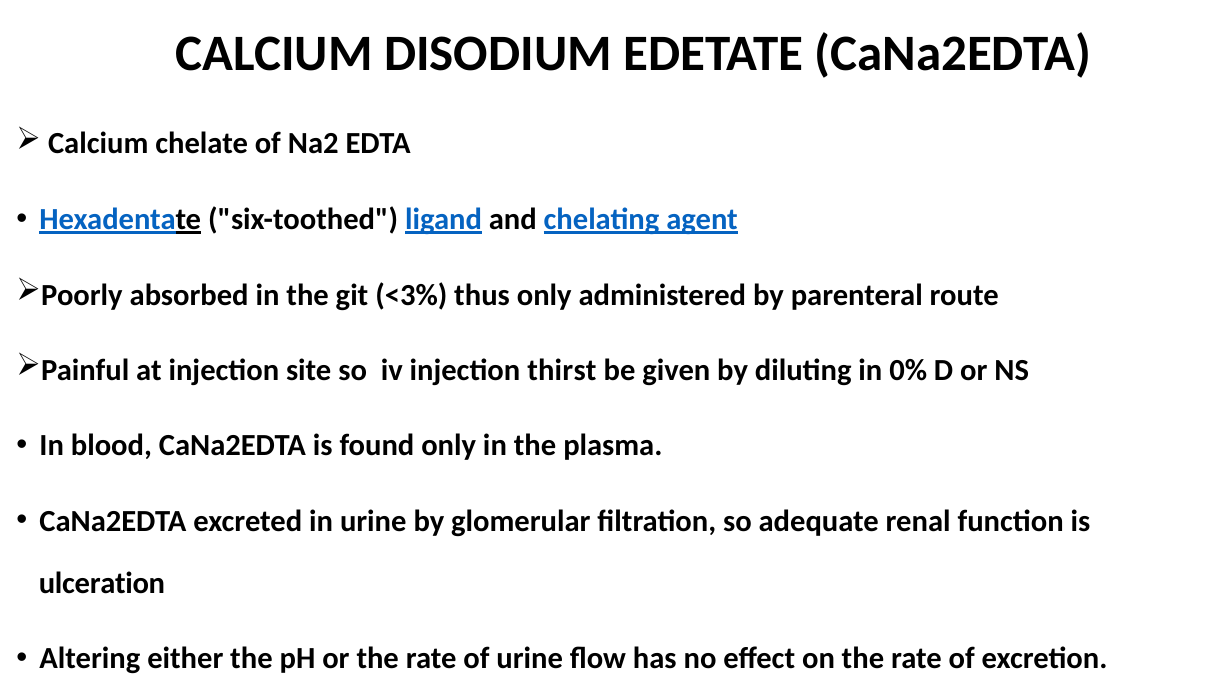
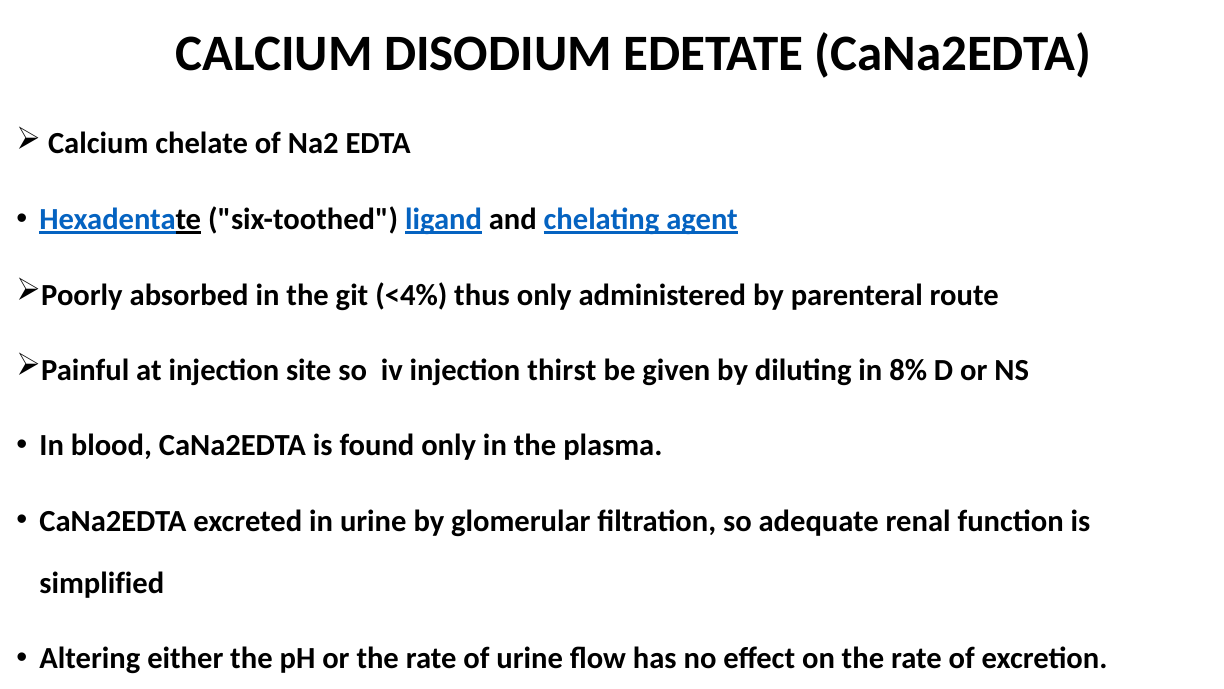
<3%: <3% -> <4%
0%: 0% -> 8%
ulceration: ulceration -> simplified
